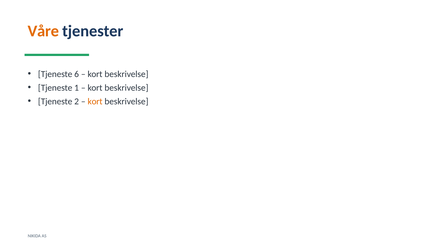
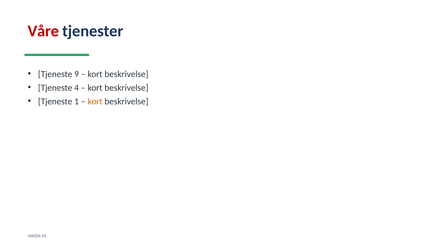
Våre colour: orange -> red
6: 6 -> 9
1: 1 -> 4
2: 2 -> 1
